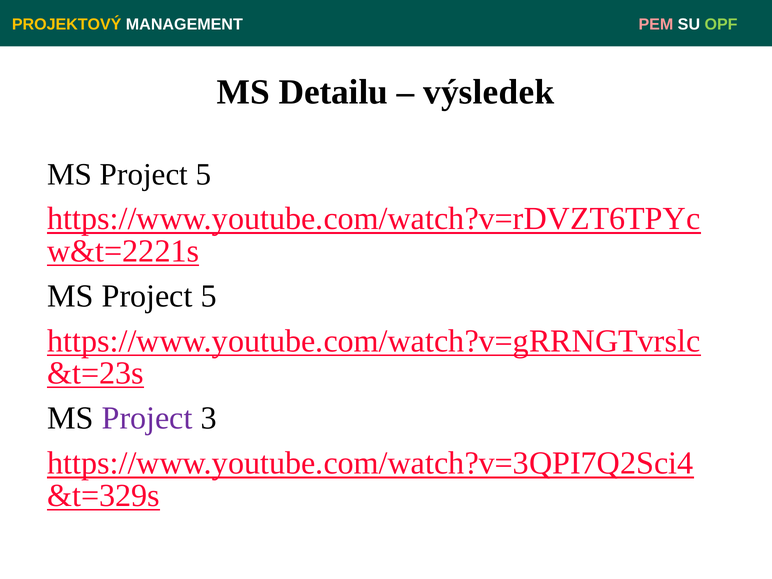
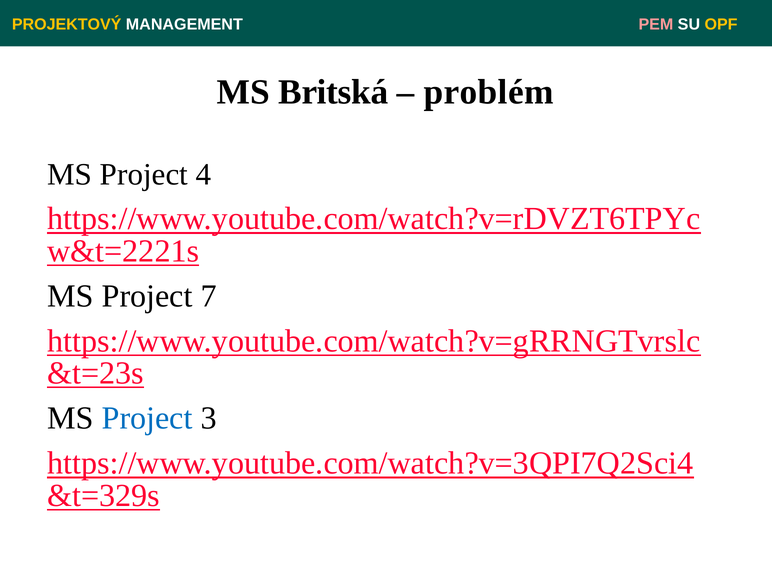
OPF colour: light green -> yellow
Detailu: Detailu -> Britská
výsledek: výsledek -> problém
5 at (204, 174): 5 -> 4
5 at (209, 296): 5 -> 7
Project at (147, 418) colour: purple -> blue
